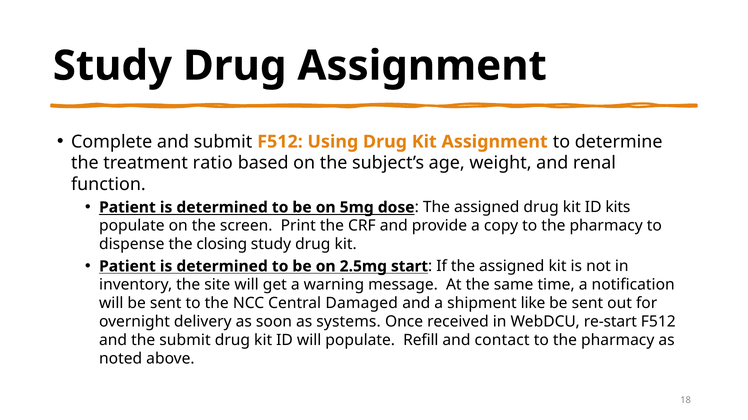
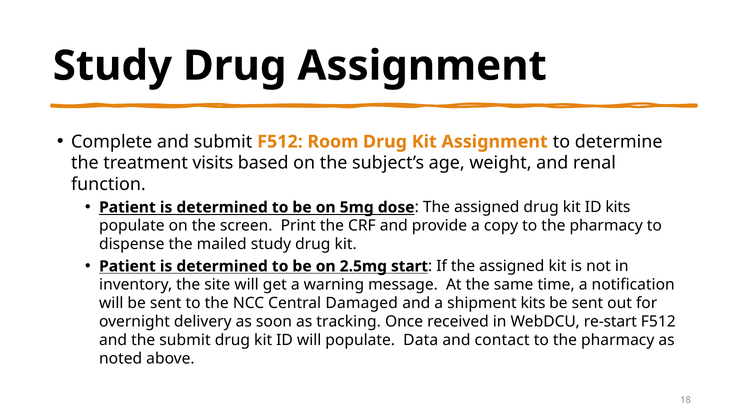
Using: Using -> Room
ratio: ratio -> visits
closing: closing -> mailed
shipment like: like -> kits
systems: systems -> tracking
Refill: Refill -> Data
